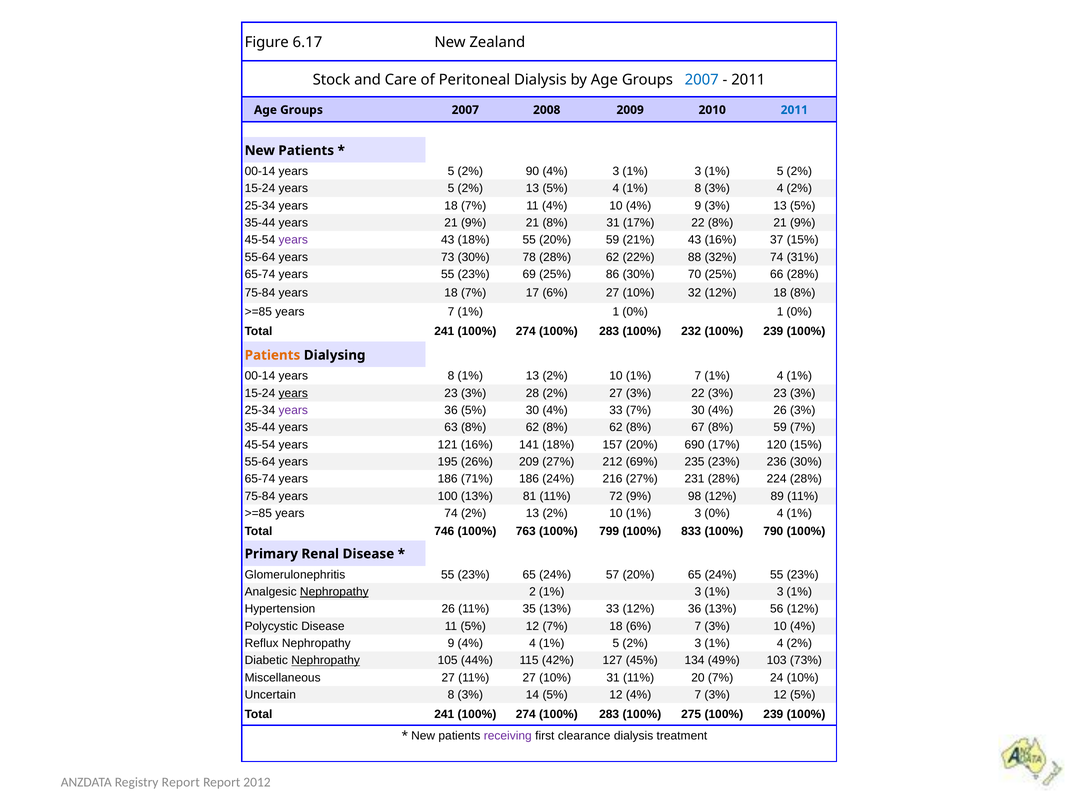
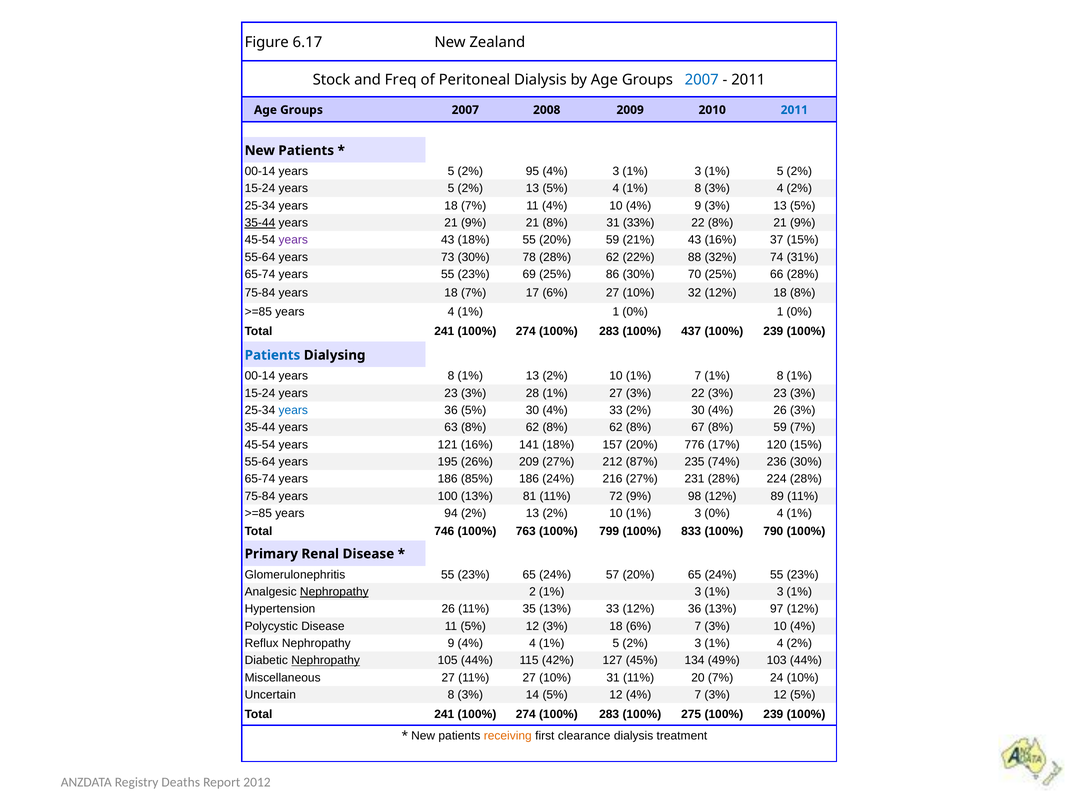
Care: Care -> Freq
90: 90 -> 95
35-44 at (260, 223) underline: none -> present
31 17%: 17% -> 33%
years 7: 7 -> 4
232: 232 -> 437
Patients at (272, 355) colour: orange -> blue
7 1% 4: 4 -> 8
years at (293, 393) underline: present -> none
28 2%: 2% -> 1%
years at (293, 410) colour: purple -> blue
33 7%: 7% -> 2%
690: 690 -> 776
69%: 69% -> 87%
235 23%: 23% -> 74%
71%: 71% -> 85%
years 74: 74 -> 94
56: 56 -> 97
12 7%: 7% -> 3%
103 73%: 73% -> 44%
receiving colour: purple -> orange
Registry Report: Report -> Deaths
